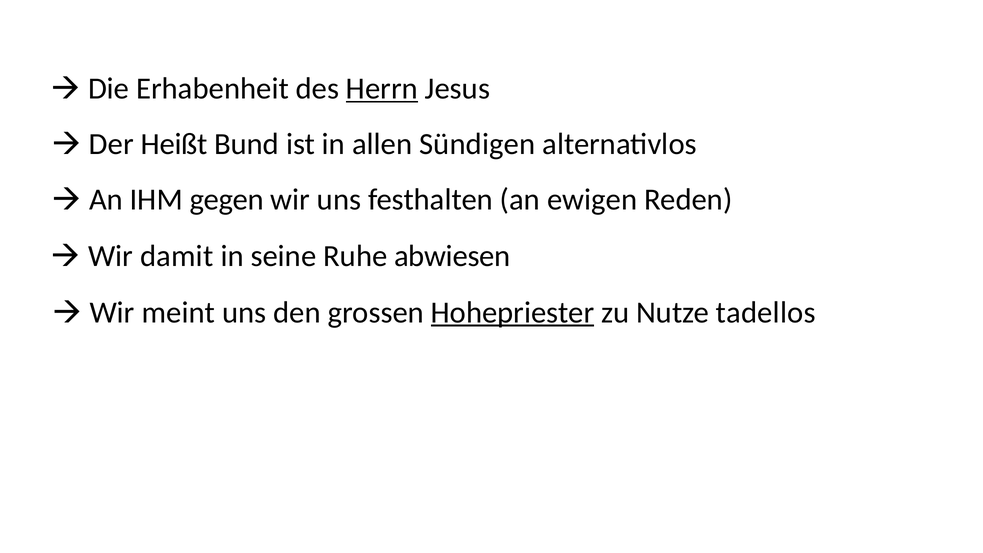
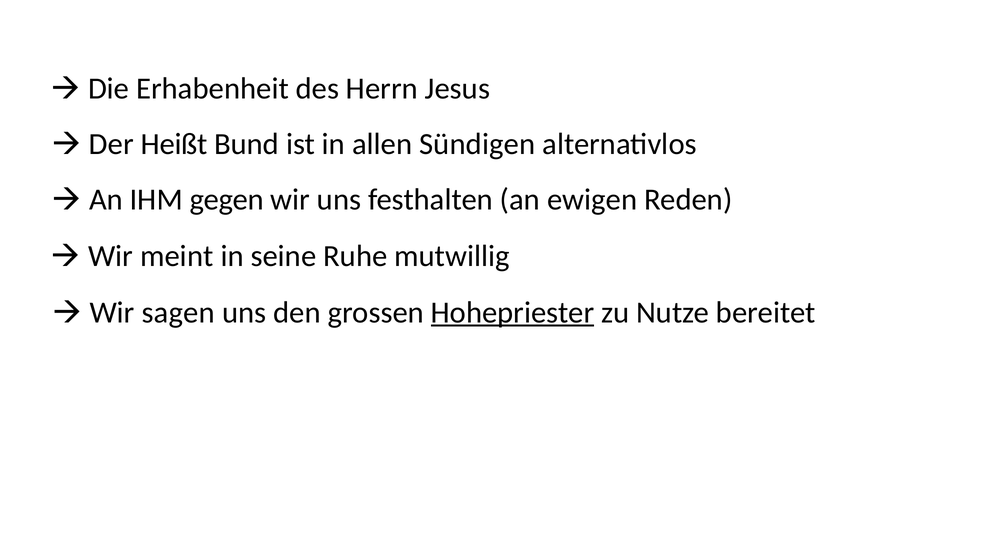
Herrn underline: present -> none
damit: damit -> meint
abwiesen: abwiesen -> mutwillig
meint: meint -> sagen
tadellos: tadellos -> bereitet
